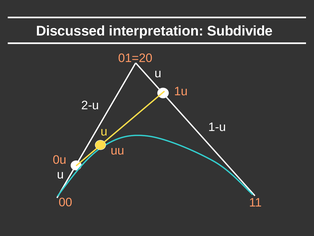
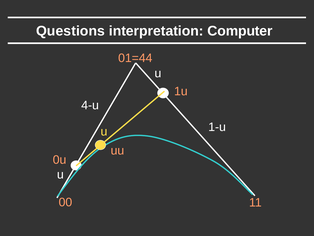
Discussed: Discussed -> Questions
Subdivide: Subdivide -> Computer
01=20: 01=20 -> 01=44
2-u: 2-u -> 4-u
